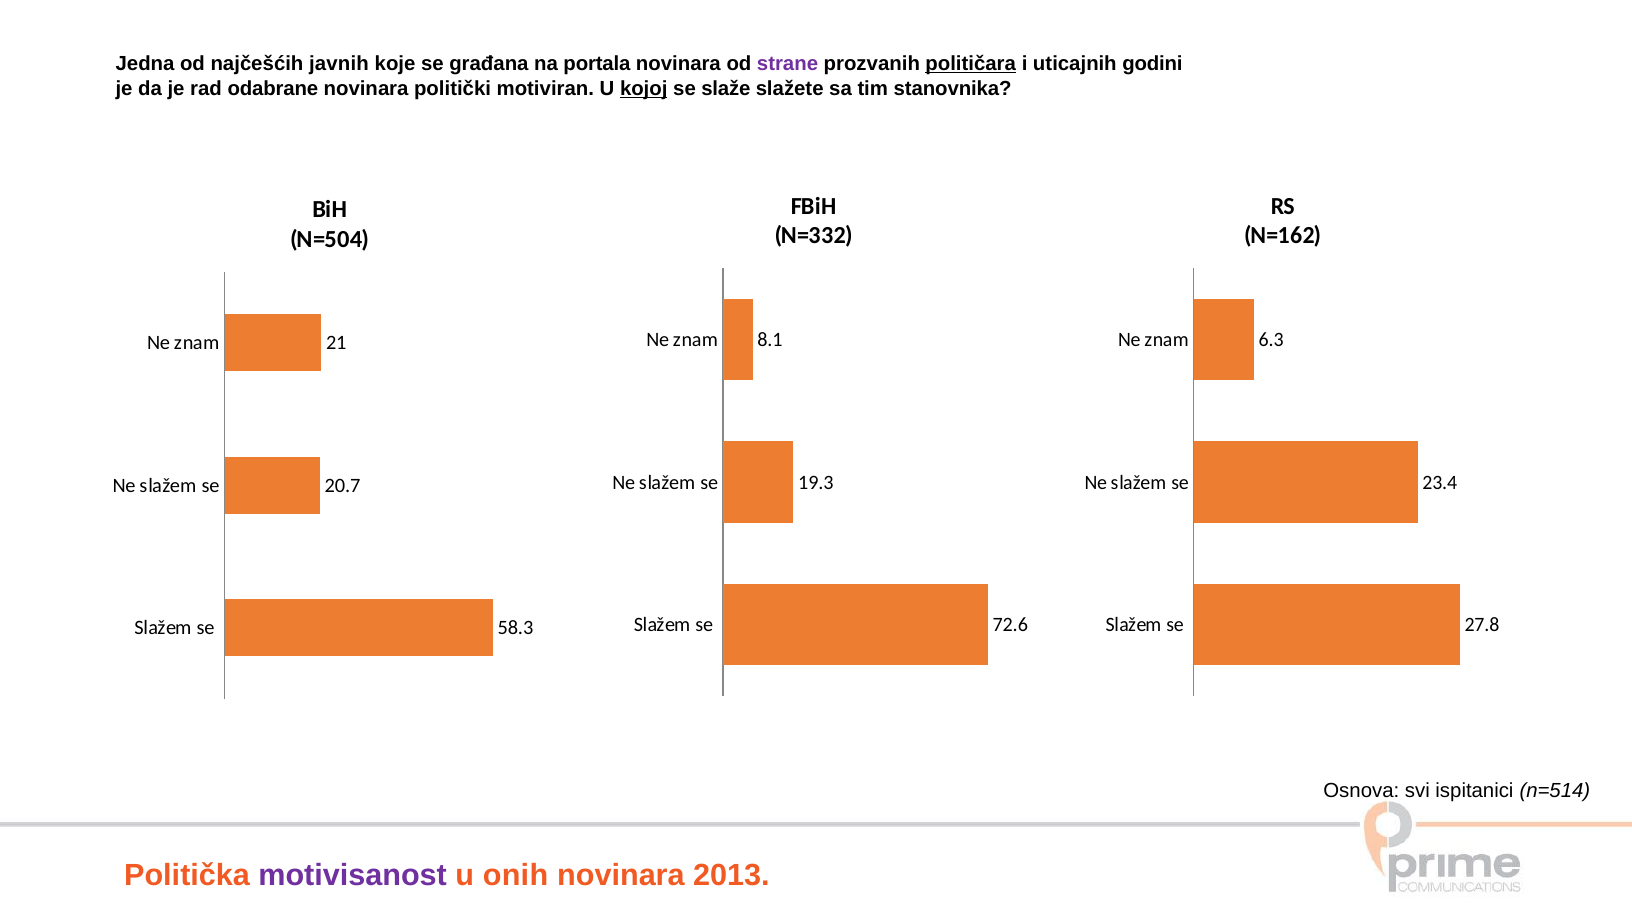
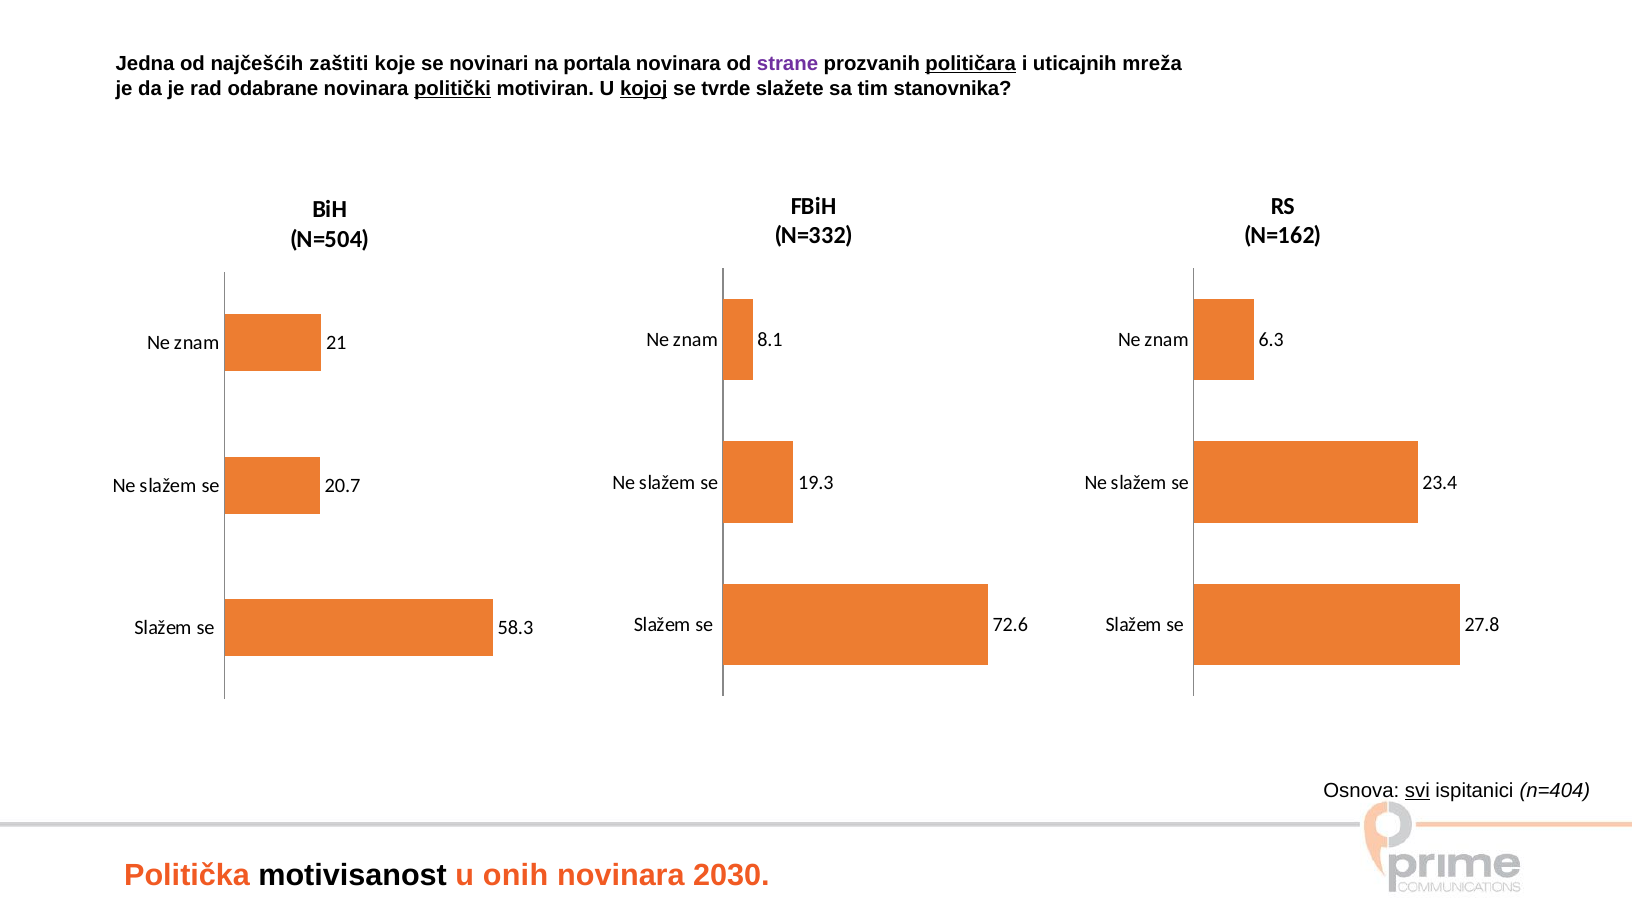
javnih: javnih -> zaštiti
građana: građana -> novinari
godini: godini -> mreža
politički underline: none -> present
slaže: slaže -> tvrde
svi underline: none -> present
n=514: n=514 -> n=404
motivisanost colour: purple -> black
2013: 2013 -> 2030
